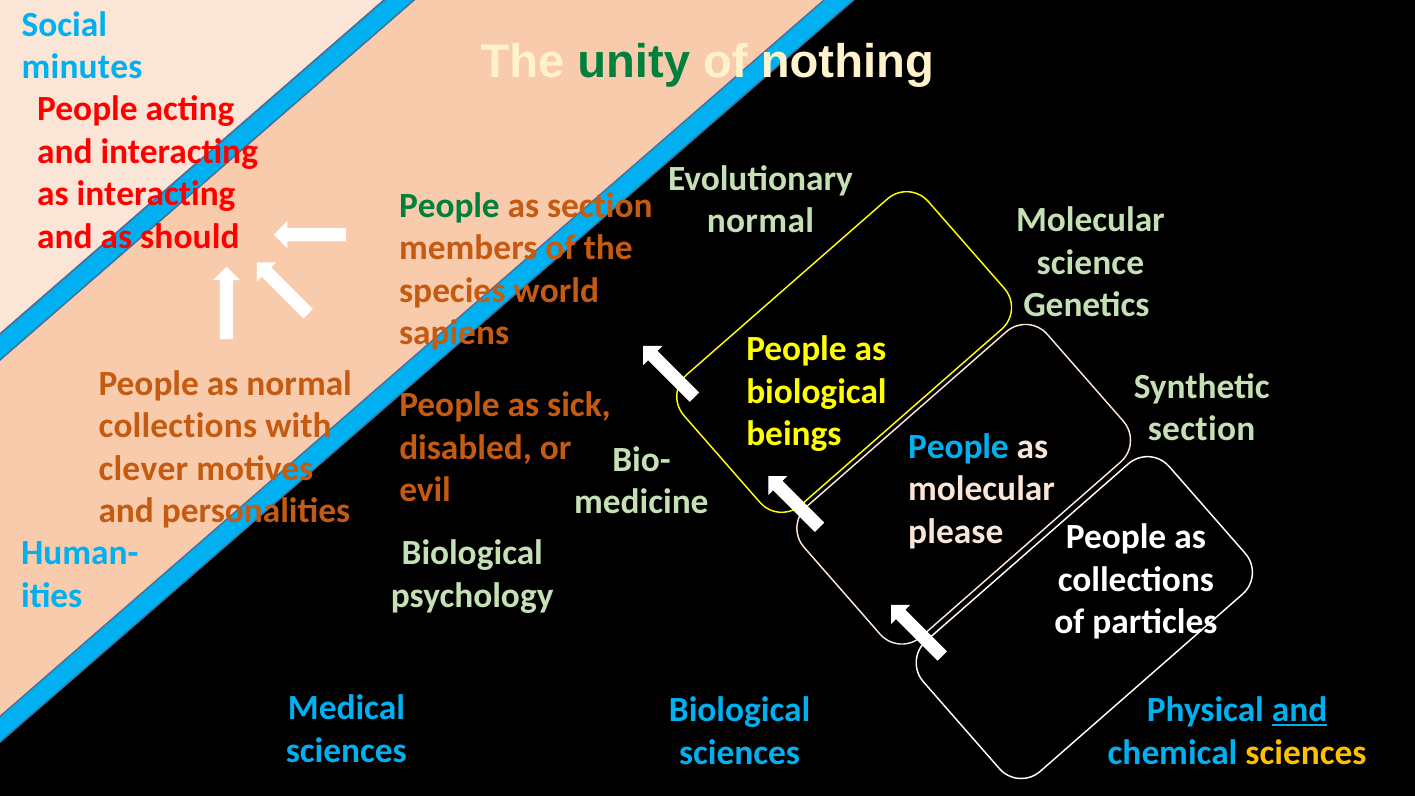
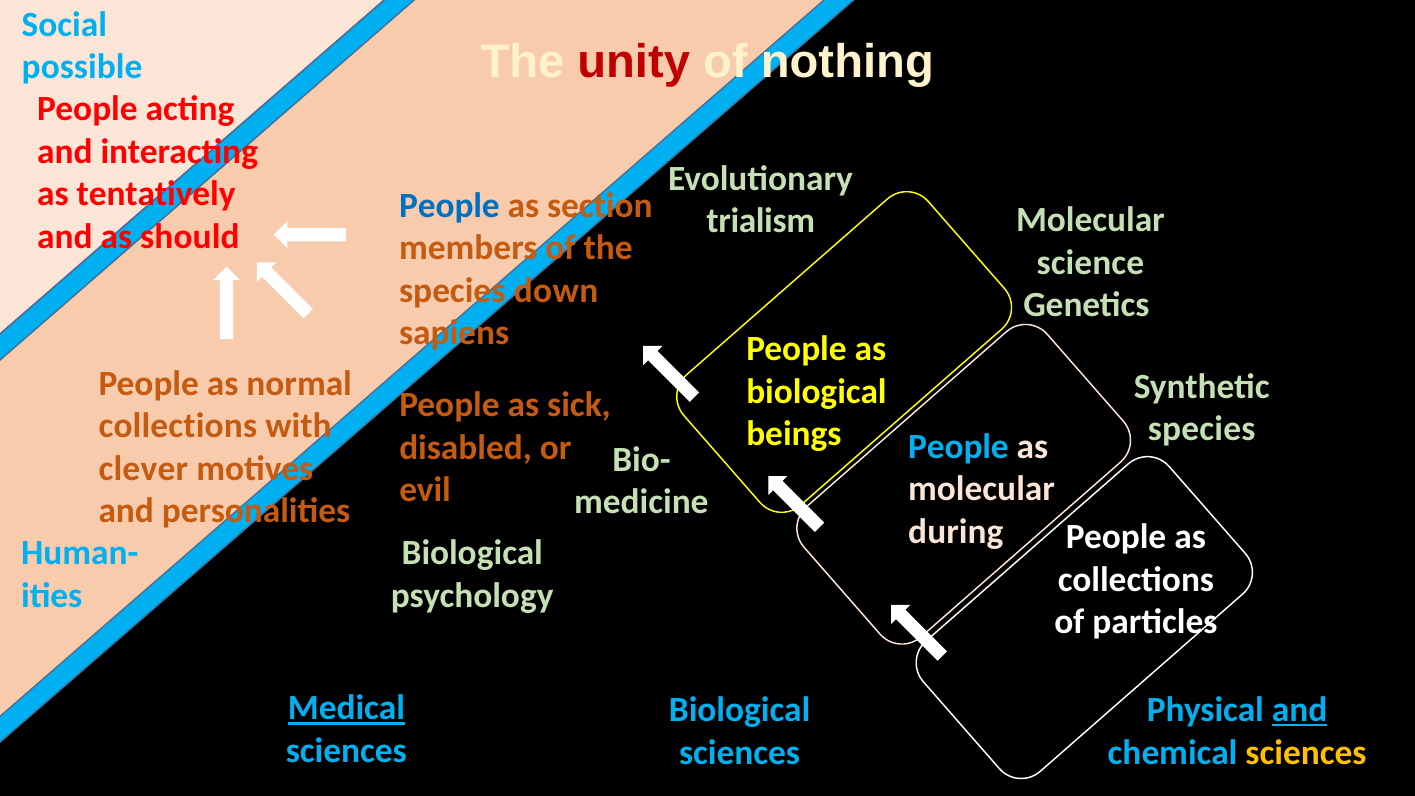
unity colour: green -> red
minutes: minutes -> possible
as interacting: interacting -> tentatively
People at (449, 206) colour: green -> blue
normal at (760, 221): normal -> trialism
world: world -> down
section at (1202, 429): section -> species
please: please -> during
Medical underline: none -> present
